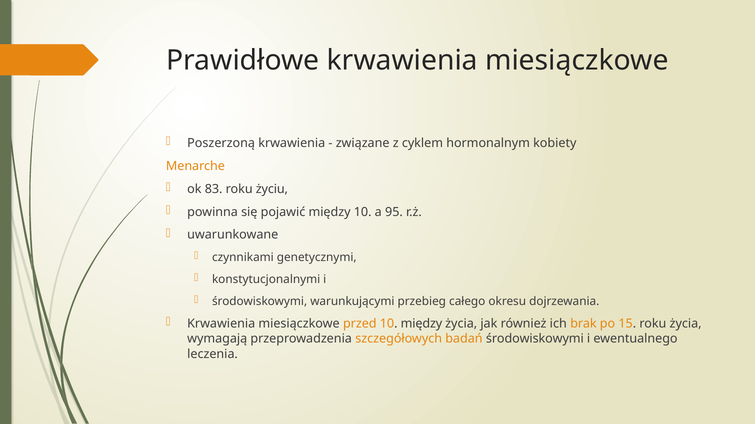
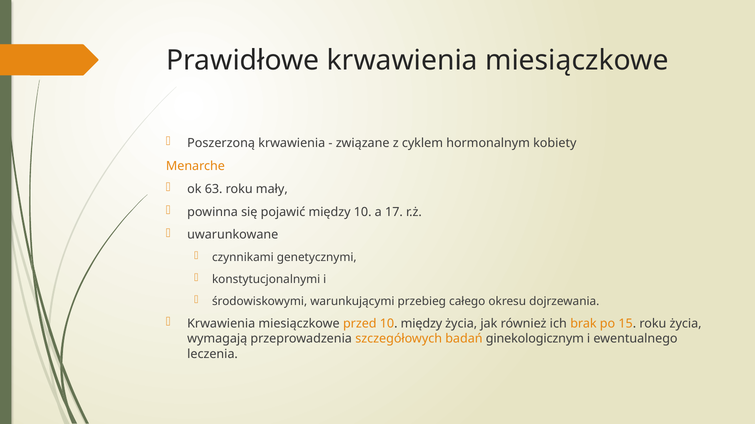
83: 83 -> 63
życiu: życiu -> mały
95: 95 -> 17
badań środowiskowymi: środowiskowymi -> ginekologicznym
